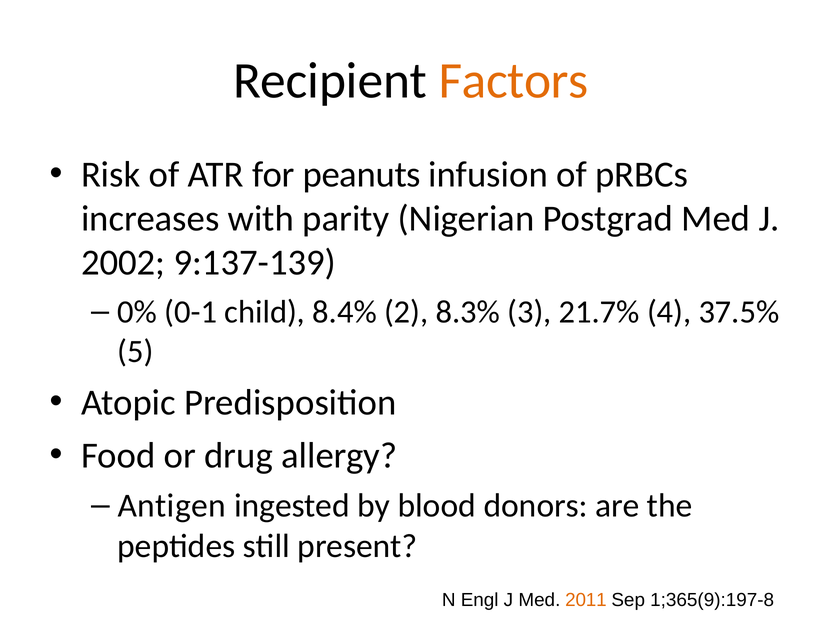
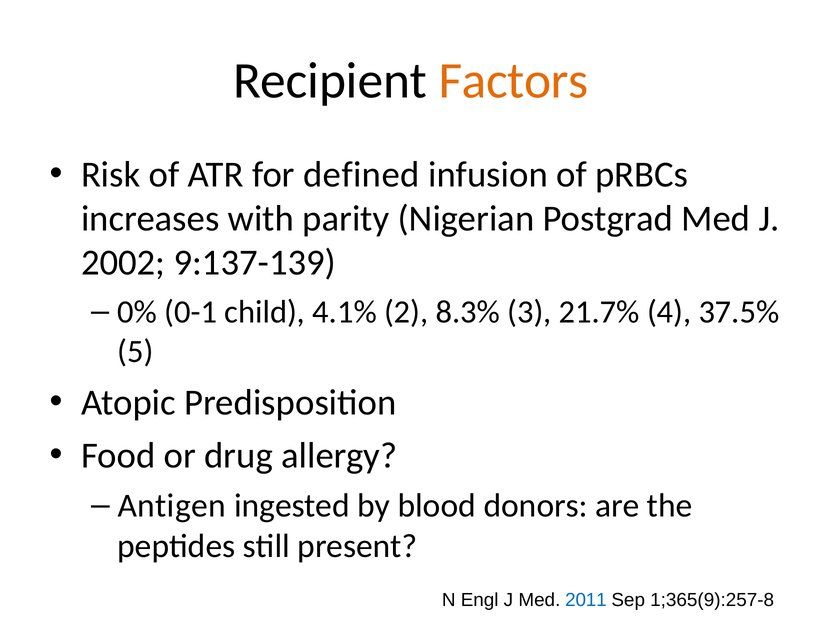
peanuts: peanuts -> defined
8.4%: 8.4% -> 4.1%
2011 colour: orange -> blue
1;365(9):197-8: 1;365(9):197-8 -> 1;365(9):257-8
